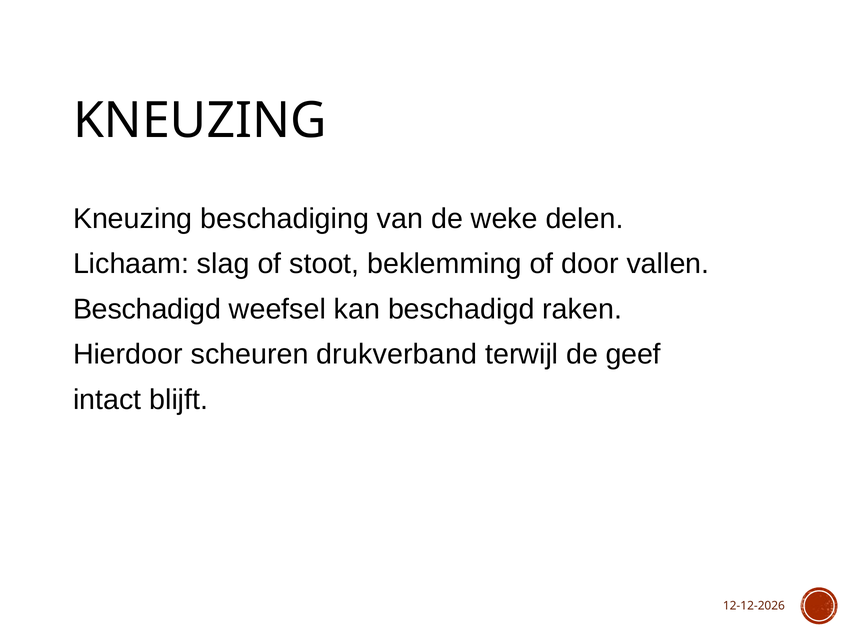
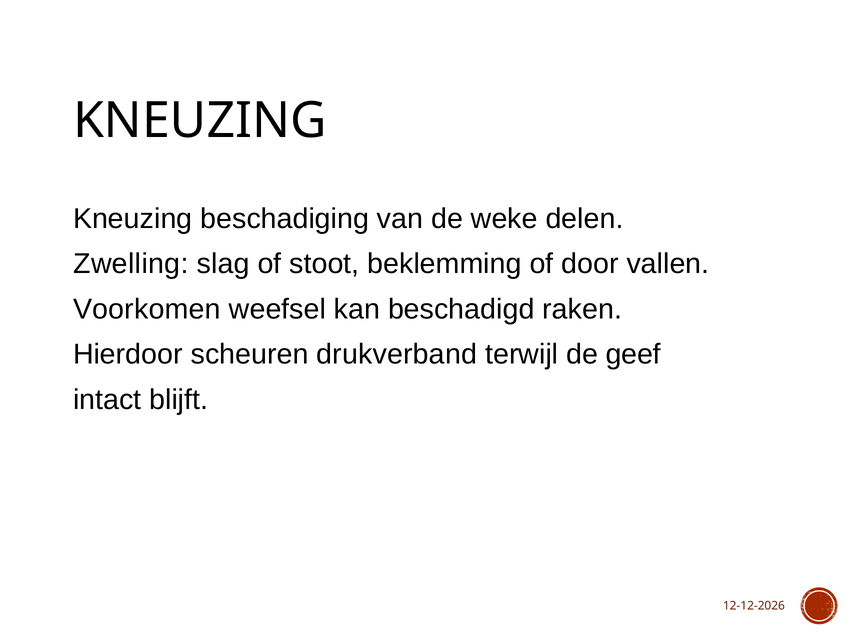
Lichaam: Lichaam -> Zwelling
Beschadigd at (147, 309): Beschadigd -> Voorkomen
